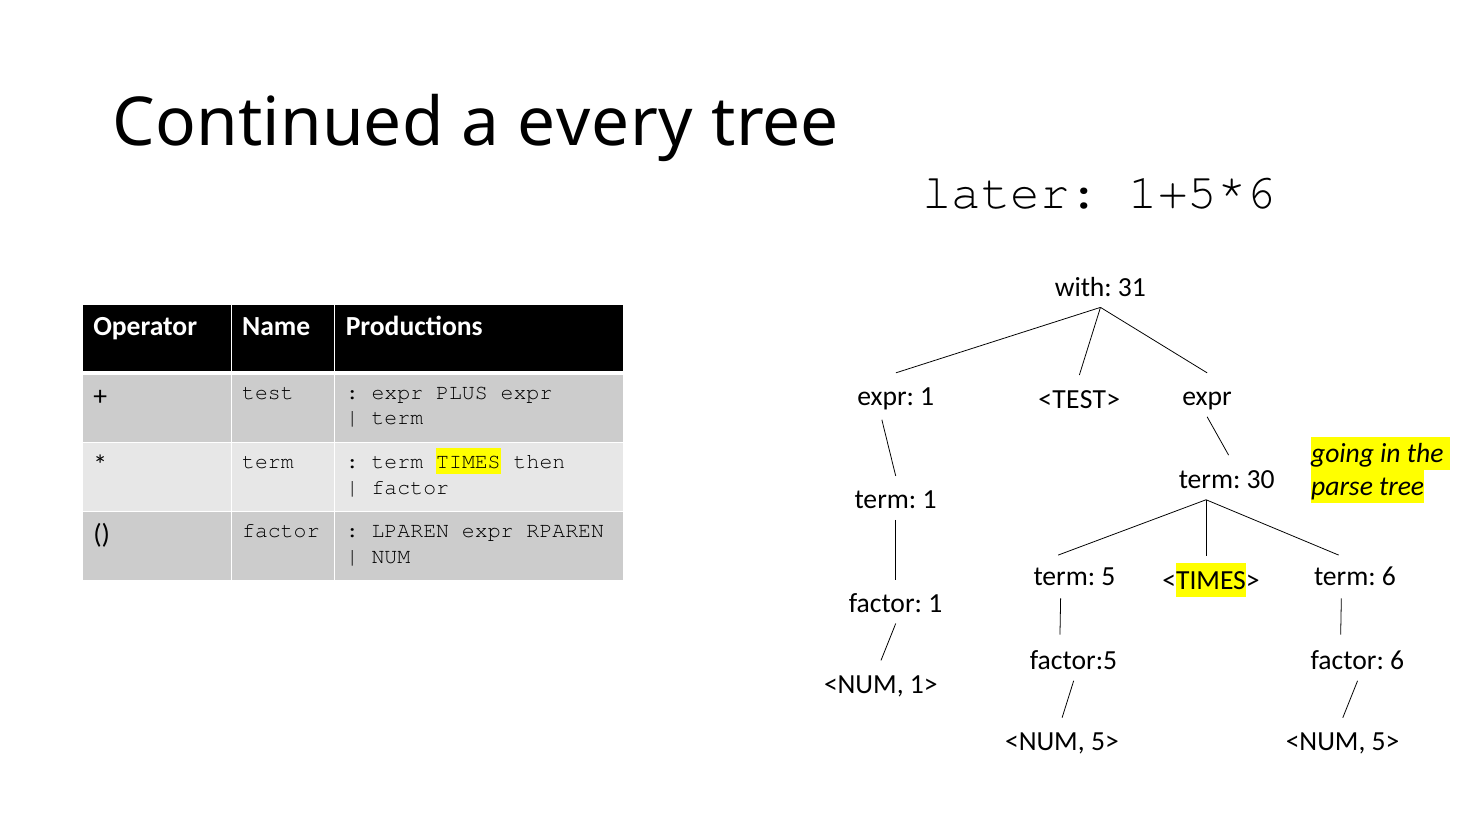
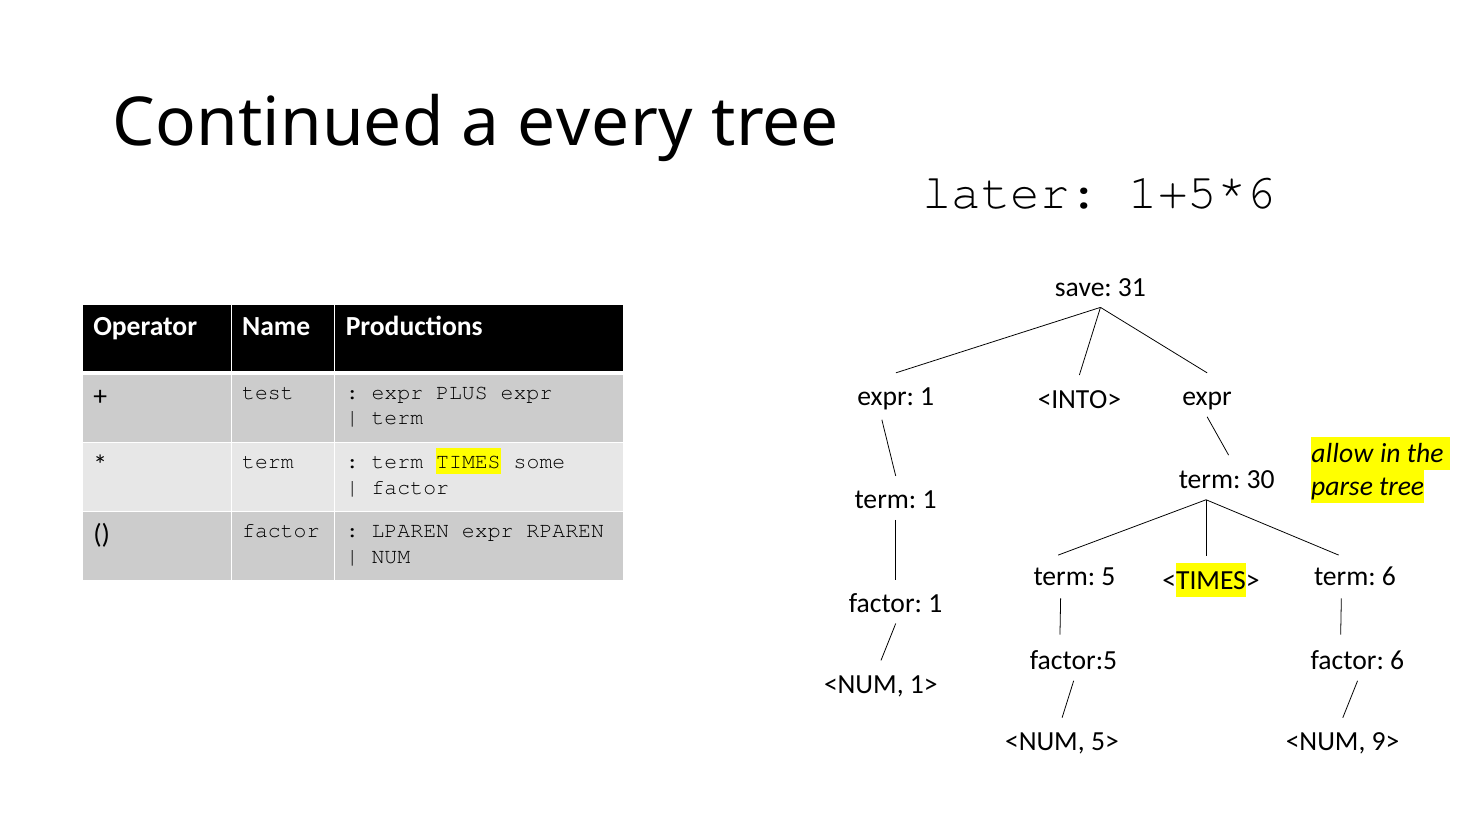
with: with -> save
<TEST>: <TEST> -> <INTO>
going: going -> allow
then: then -> some
5> at (1386, 742): 5> -> 9>
